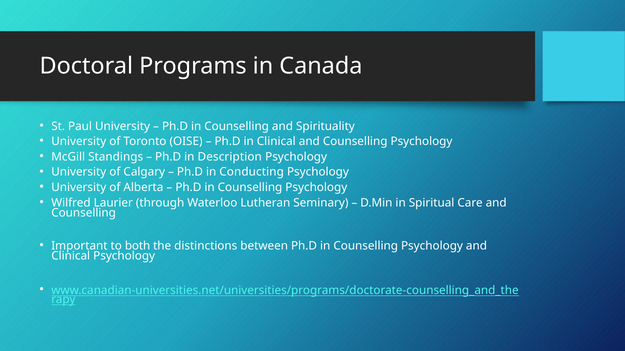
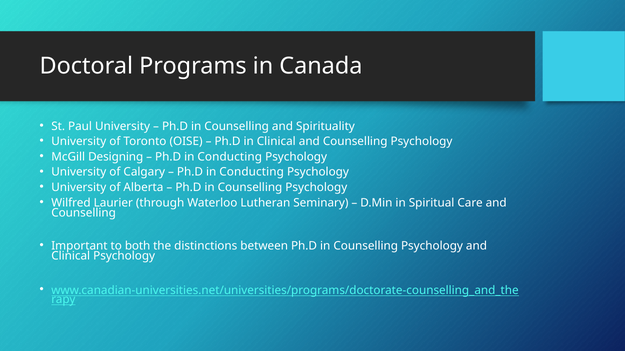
Standings: Standings -> Designing
Description at (230, 157): Description -> Conducting
